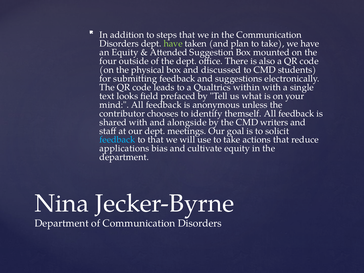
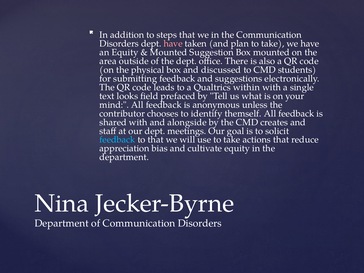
have at (173, 44) colour: light green -> pink
Attended at (169, 52): Attended -> Mounted
four: four -> area
writers: writers -> creates
applications: applications -> appreciation
